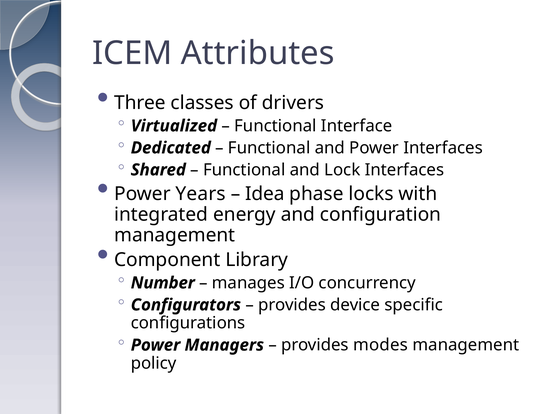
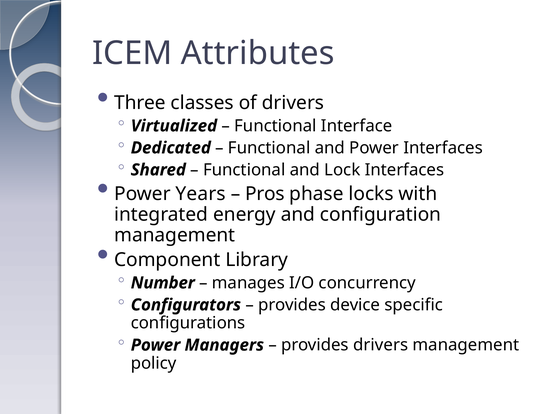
Idea: Idea -> Pros
provides modes: modes -> drivers
